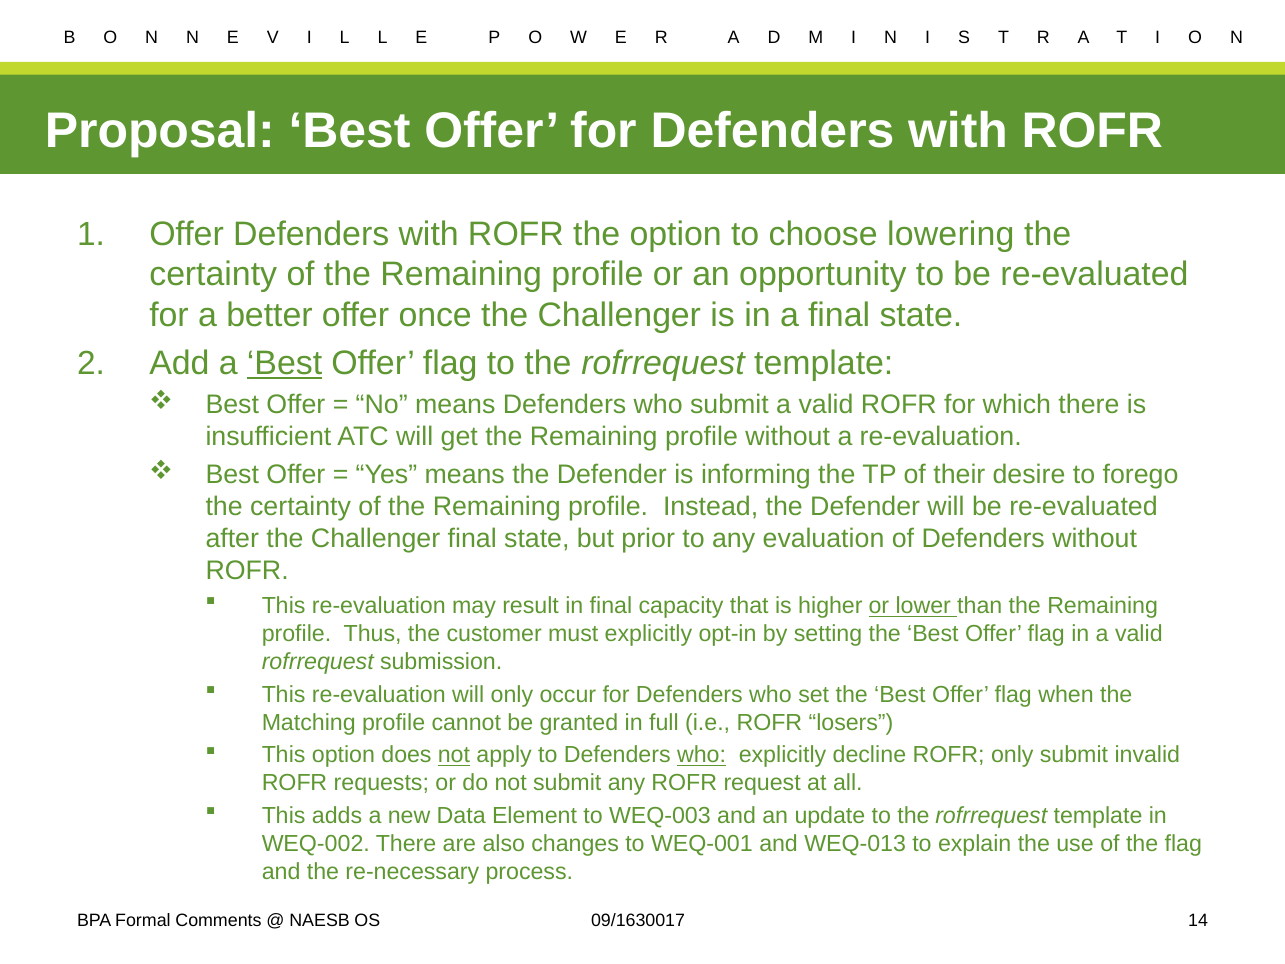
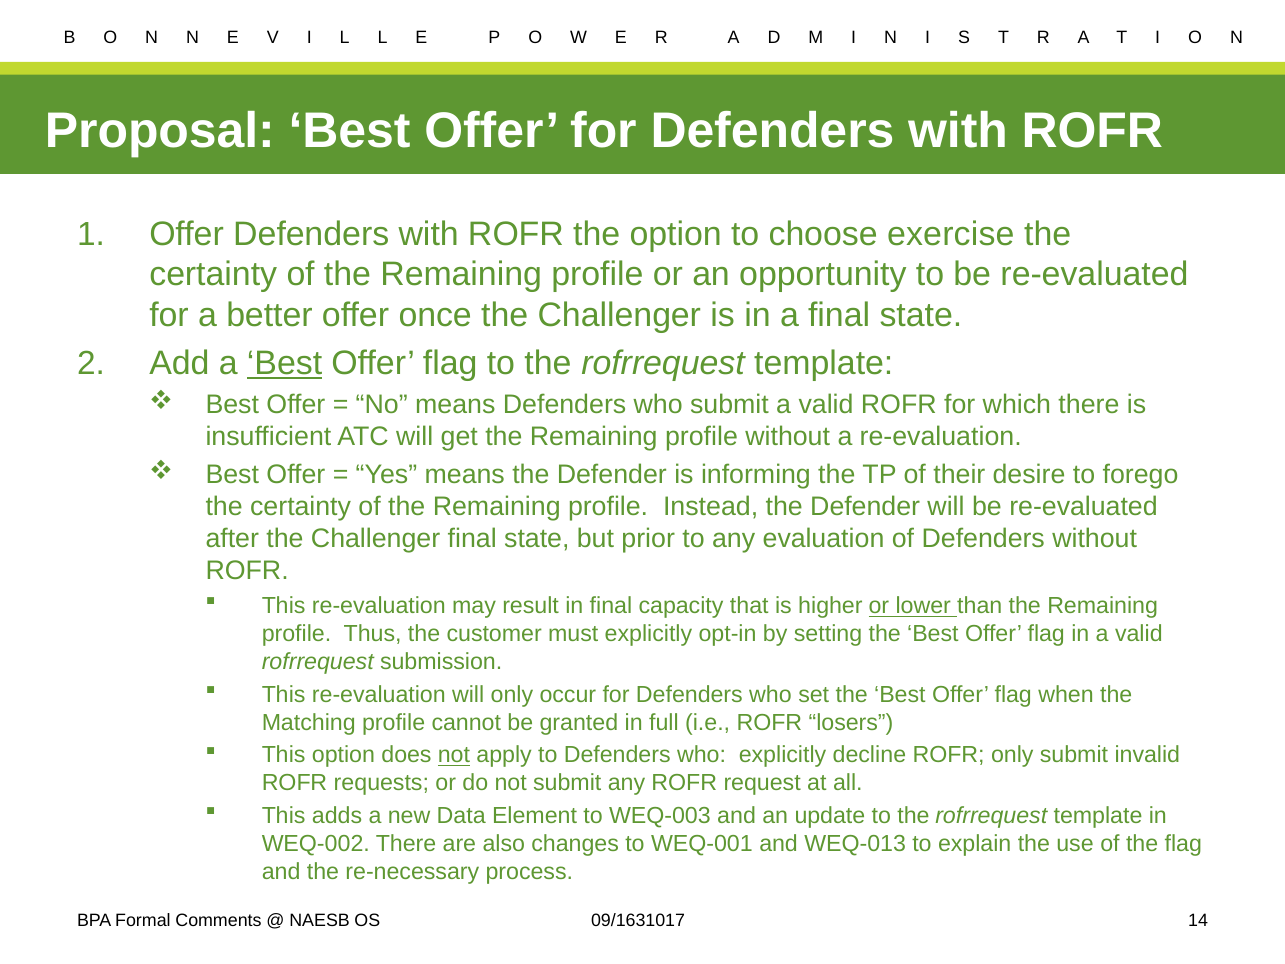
lowering: lowering -> exercise
who at (702, 755) underline: present -> none
09/1630017: 09/1630017 -> 09/1631017
